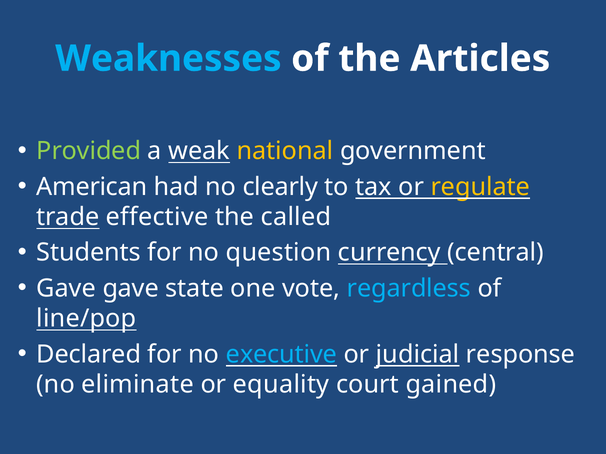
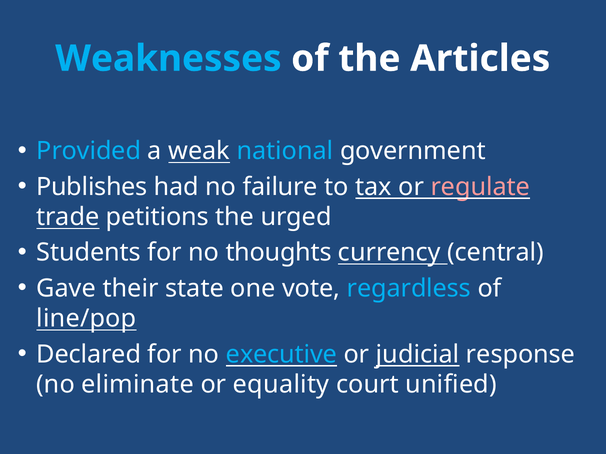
Provided colour: light green -> light blue
national colour: yellow -> light blue
American: American -> Publishes
clearly: clearly -> failure
regulate colour: yellow -> pink
effective: effective -> petitions
called: called -> urged
question: question -> thoughts
Gave gave: gave -> their
gained: gained -> unified
